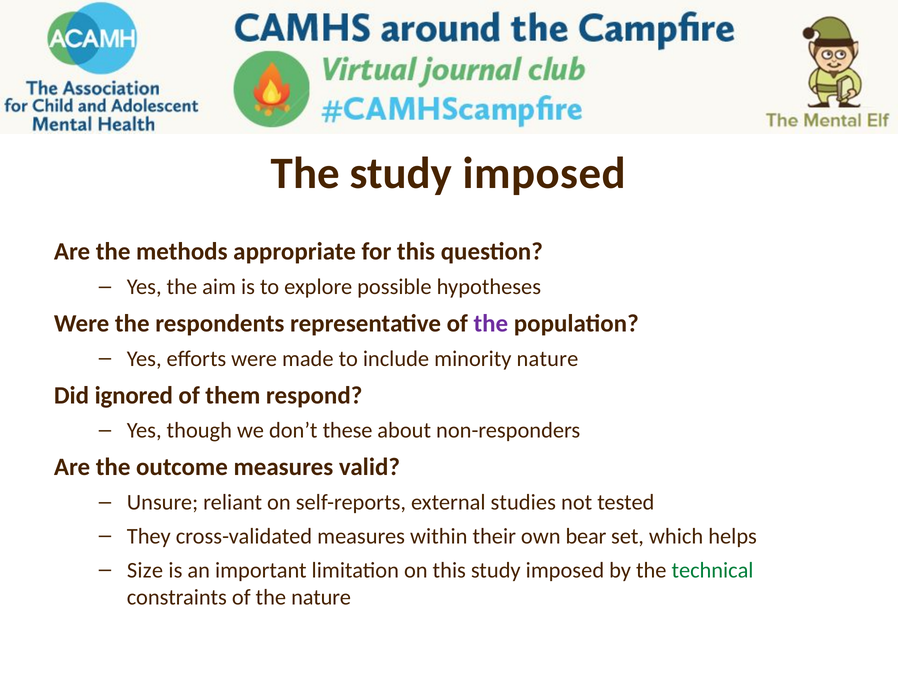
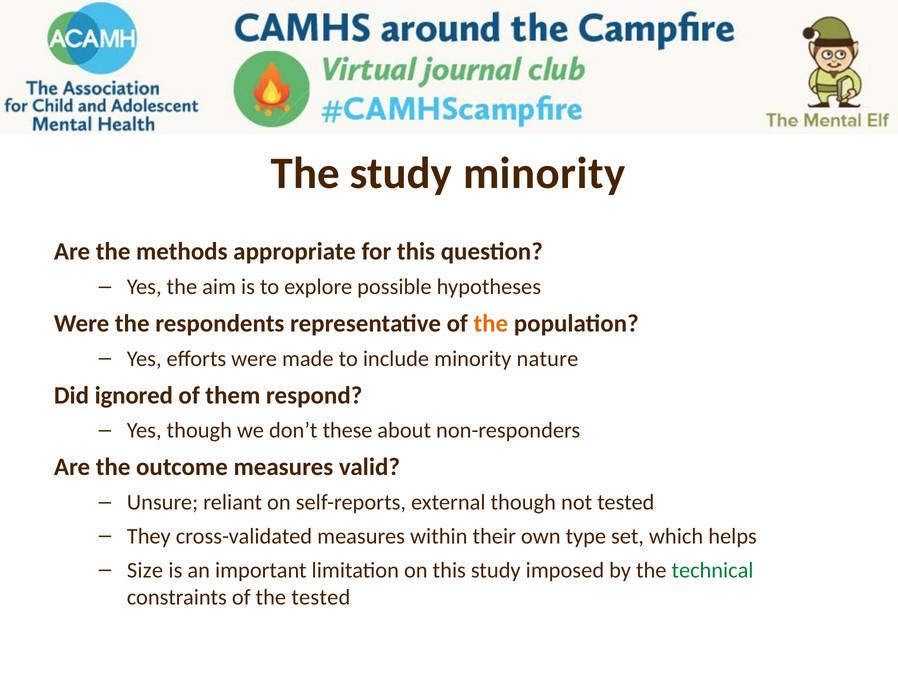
The study imposed: imposed -> minority
the at (491, 324) colour: purple -> orange
external studies: studies -> though
bear: bear -> type
the nature: nature -> tested
